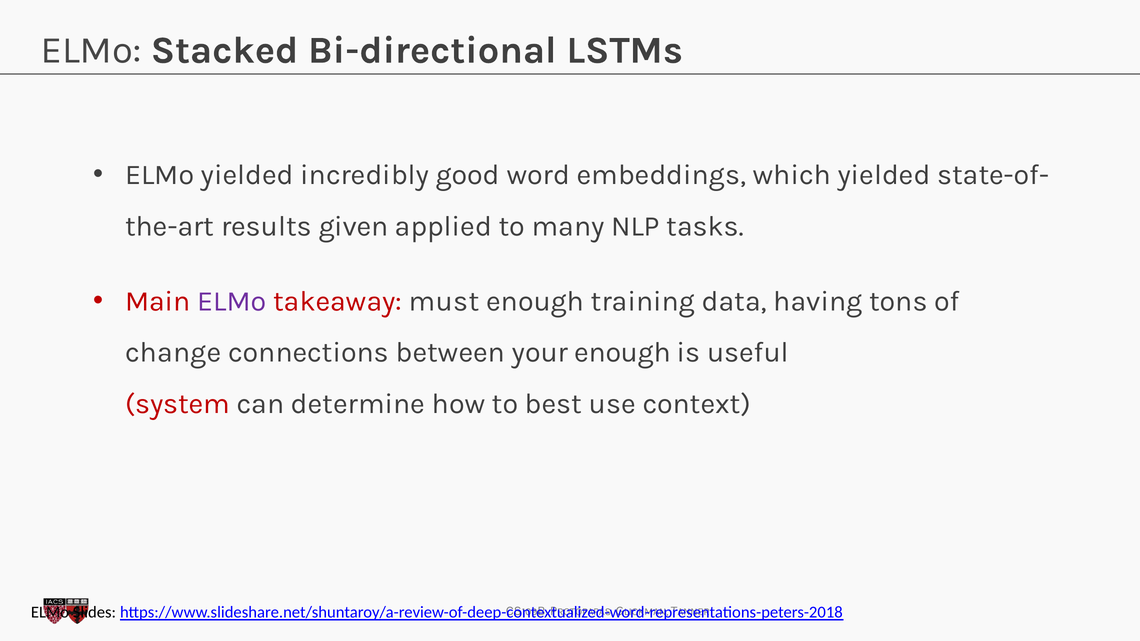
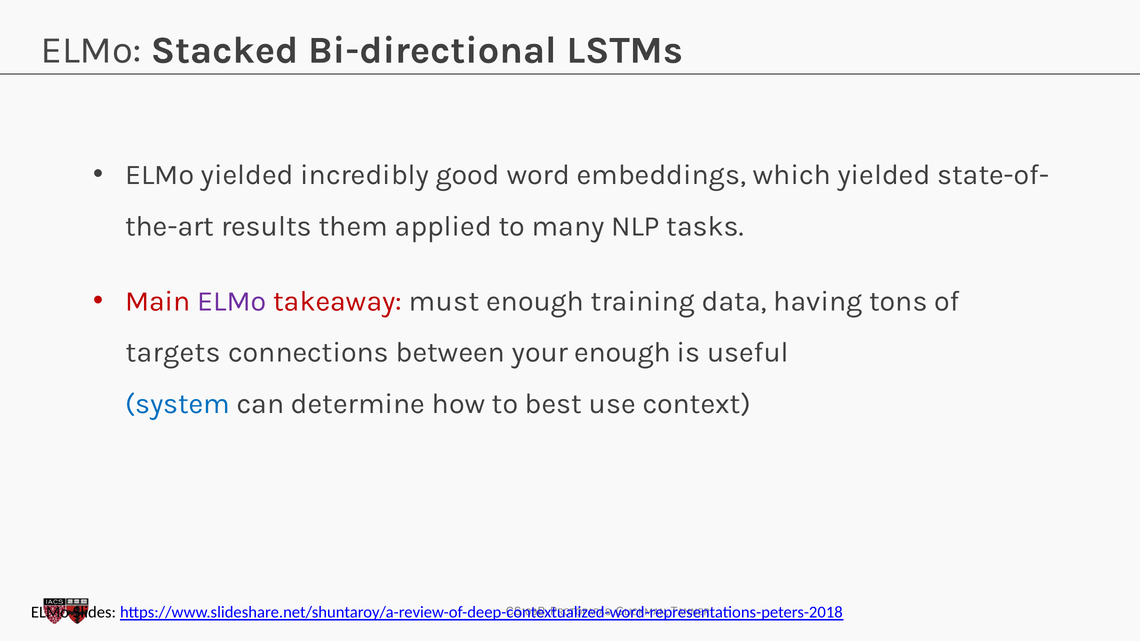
given: given -> them
change: change -> targets
system colour: red -> blue
